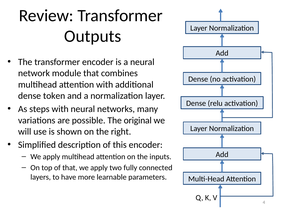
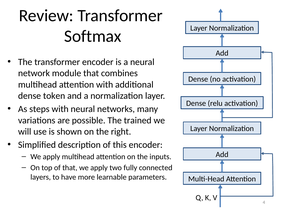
Outputs: Outputs -> Softmax
original: original -> trained
